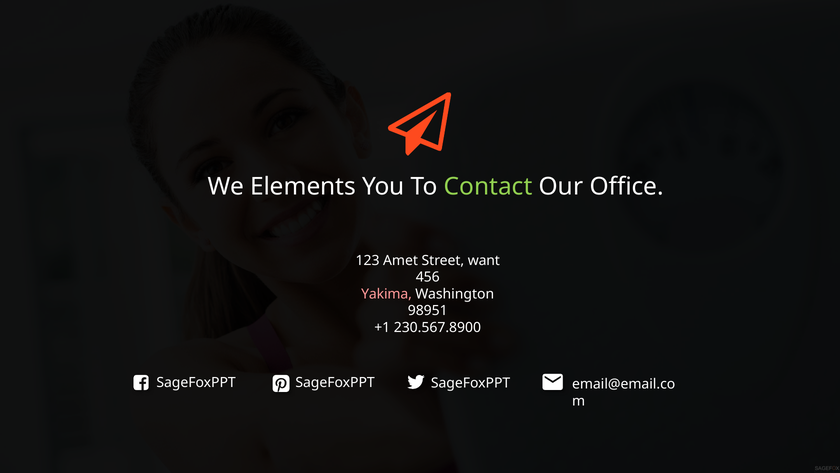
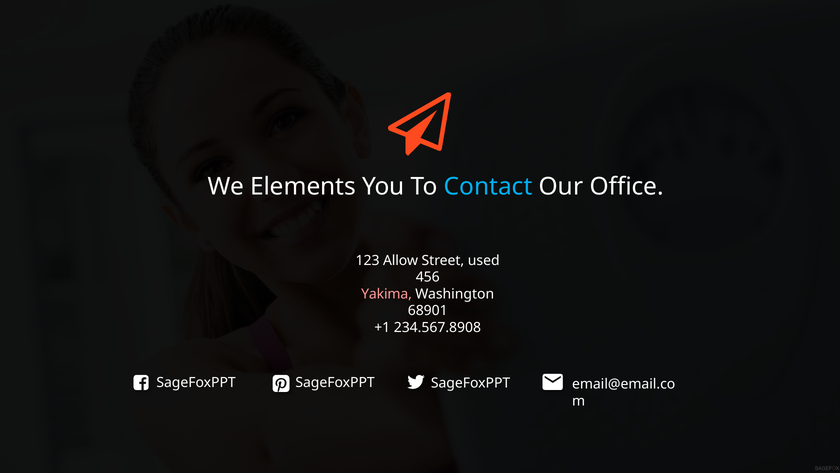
Contact colour: light green -> light blue
Amet: Amet -> Allow
want: want -> used
98951: 98951 -> 68901
230.567.8900: 230.567.8900 -> 234.567.8908
